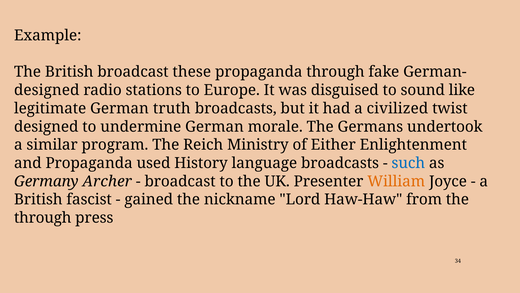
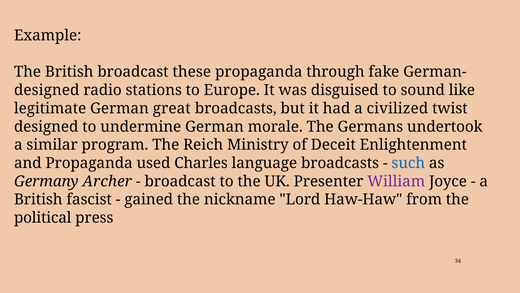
truth: truth -> great
Either: Either -> Deceit
History: History -> Charles
William colour: orange -> purple
through at (43, 217): through -> political
